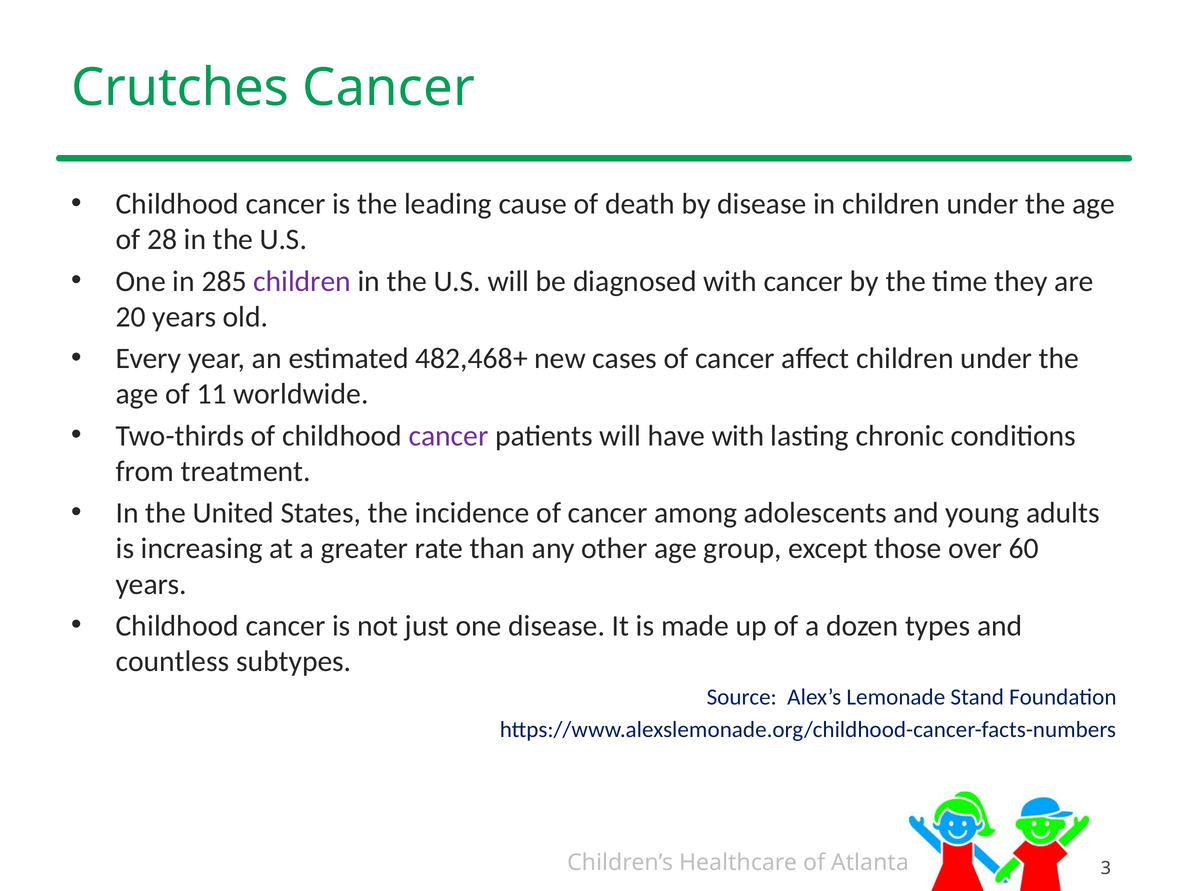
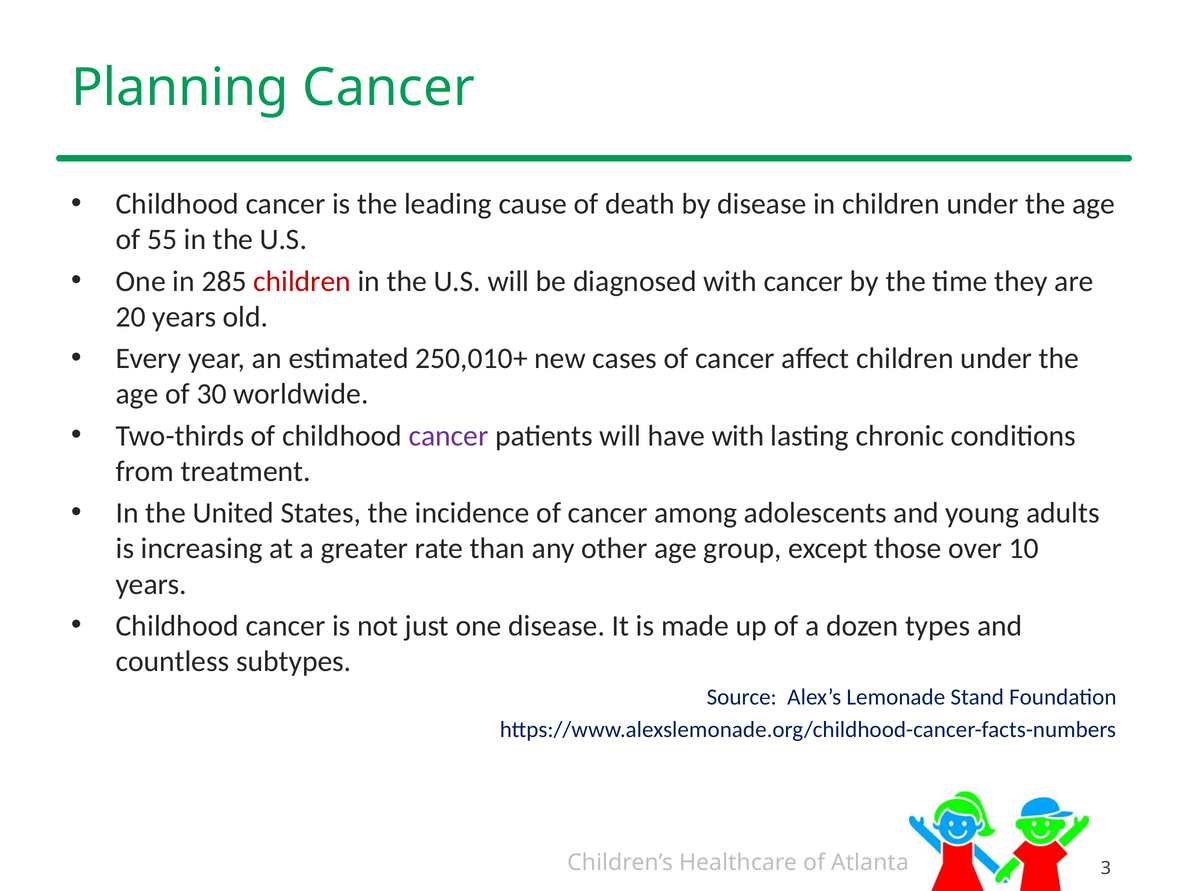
Crutches: Crutches -> Planning
28: 28 -> 55
children at (302, 281) colour: purple -> red
482,468+: 482,468+ -> 250,010+
11: 11 -> 30
60: 60 -> 10
